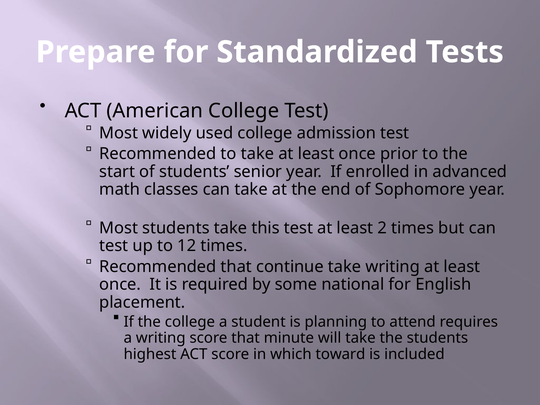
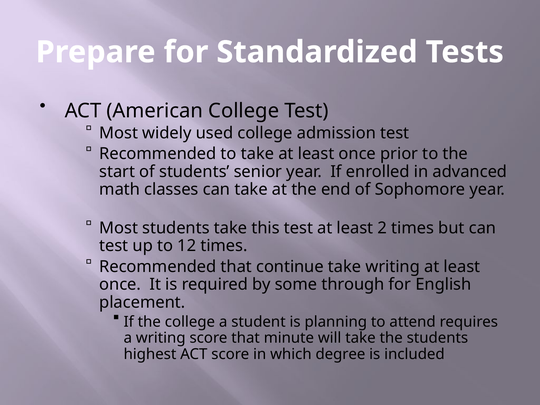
national: national -> through
toward: toward -> degree
